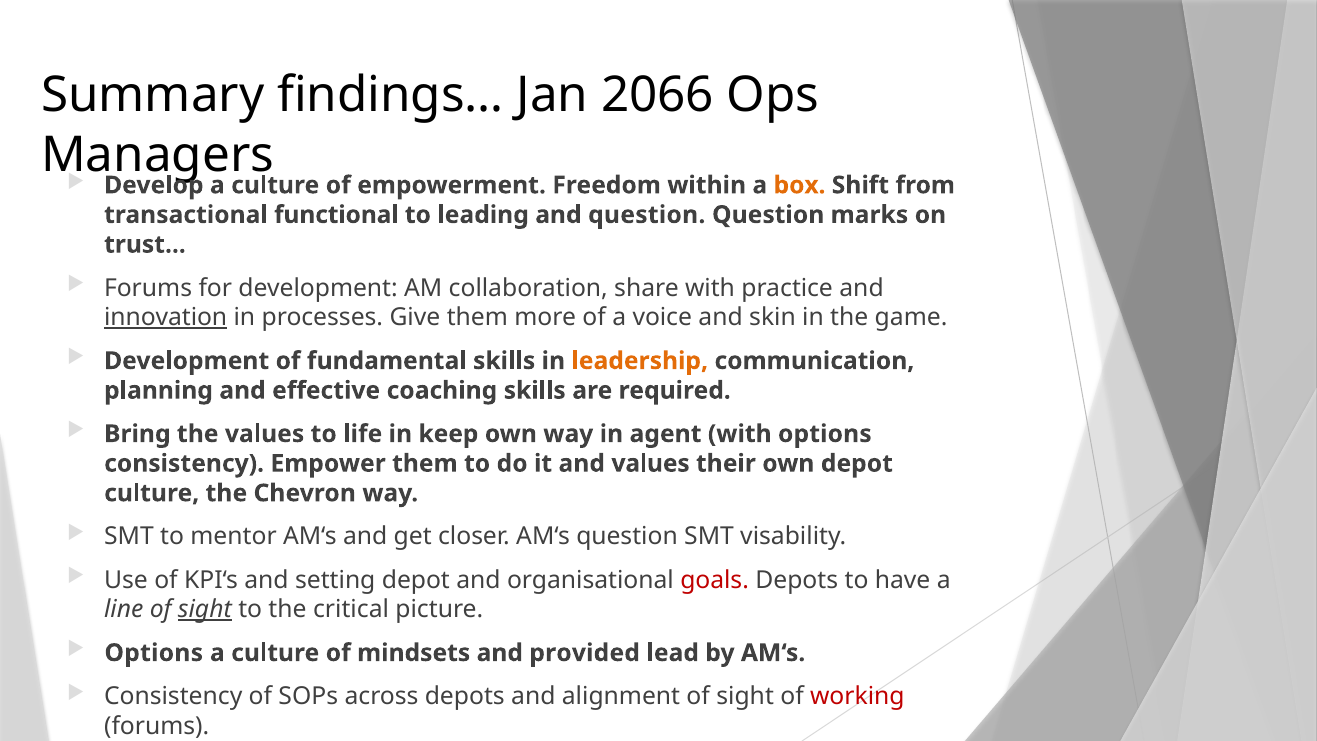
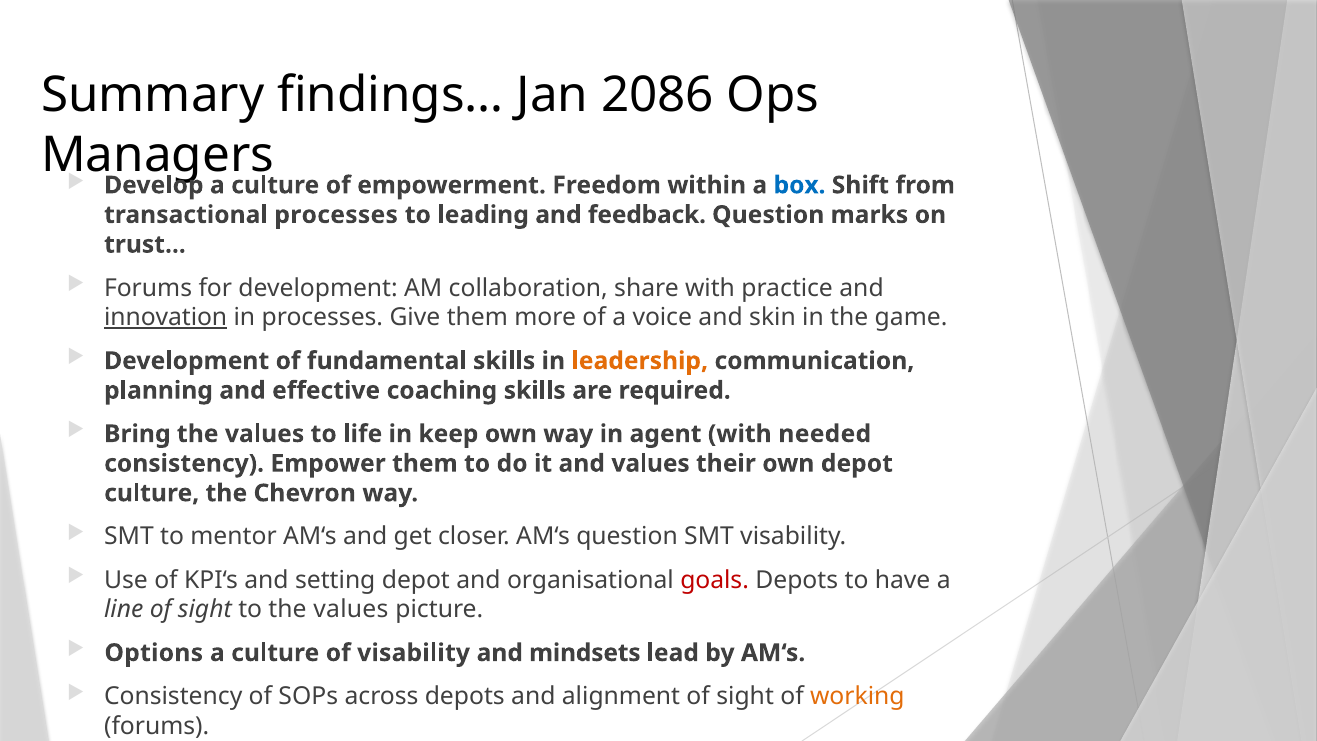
2066: 2066 -> 2086
box colour: orange -> blue
transactional functional: functional -> processes
and question: question -> feedback
with options: options -> needed
sight at (205, 609) underline: present -> none
to the critical: critical -> values
of mindsets: mindsets -> visability
provided: provided -> mindsets
working colour: red -> orange
